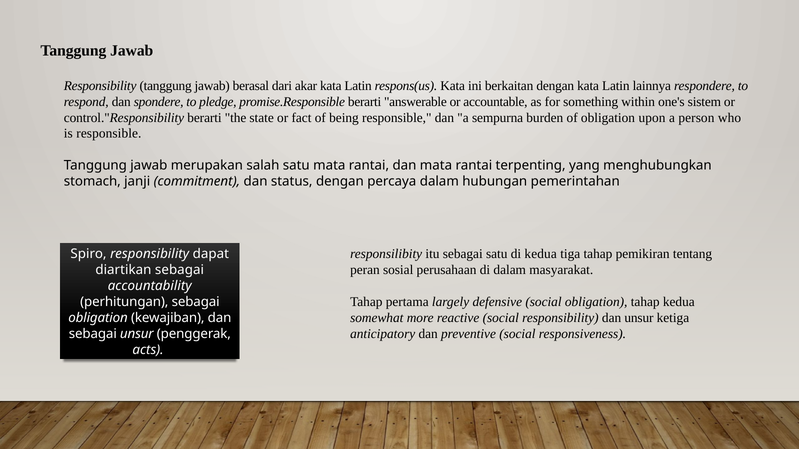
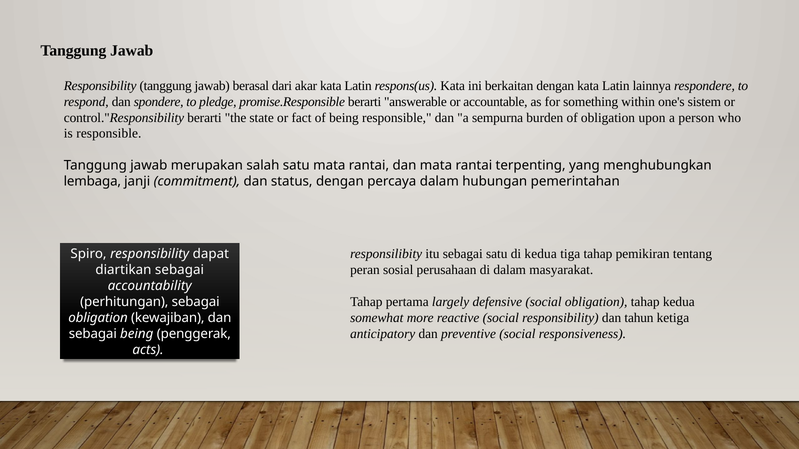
stomach: stomach -> lembaga
unsur at (639, 318): unsur -> tahun
sebagai unsur: unsur -> being
